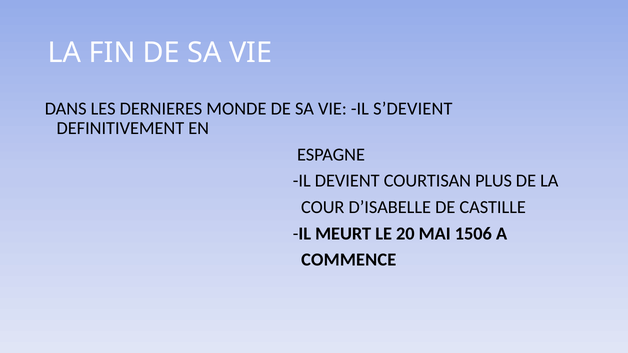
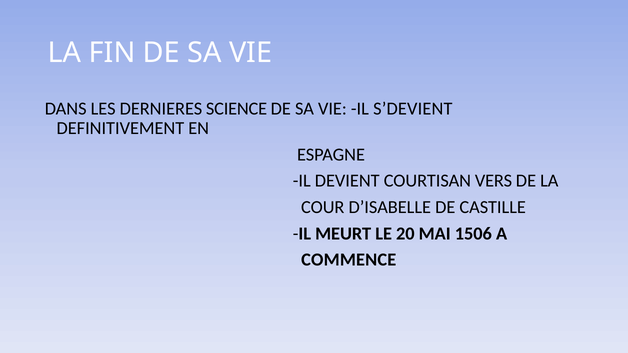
MONDE: MONDE -> SCIENCE
PLUS: PLUS -> VERS
